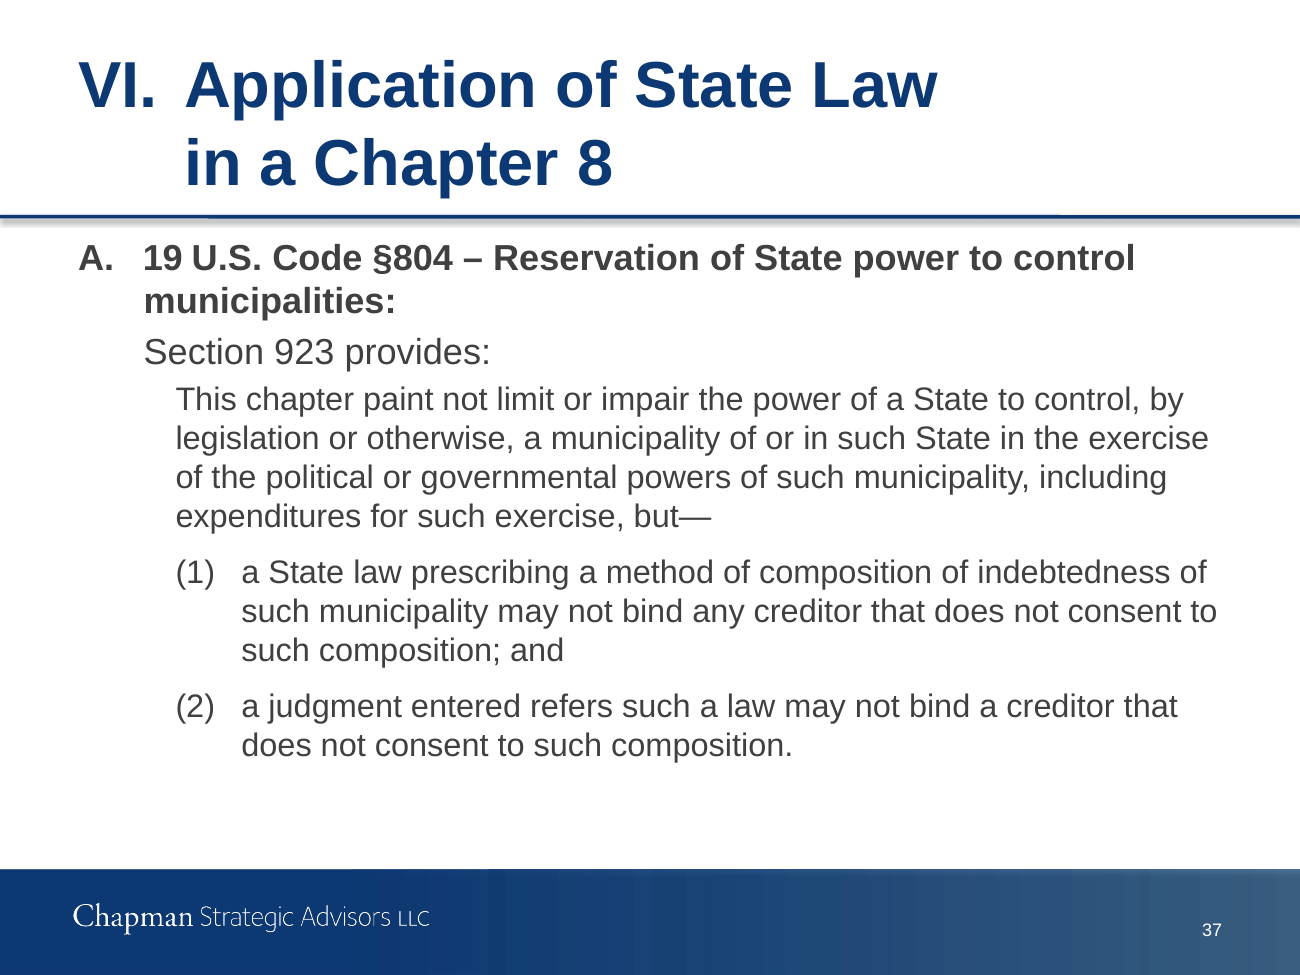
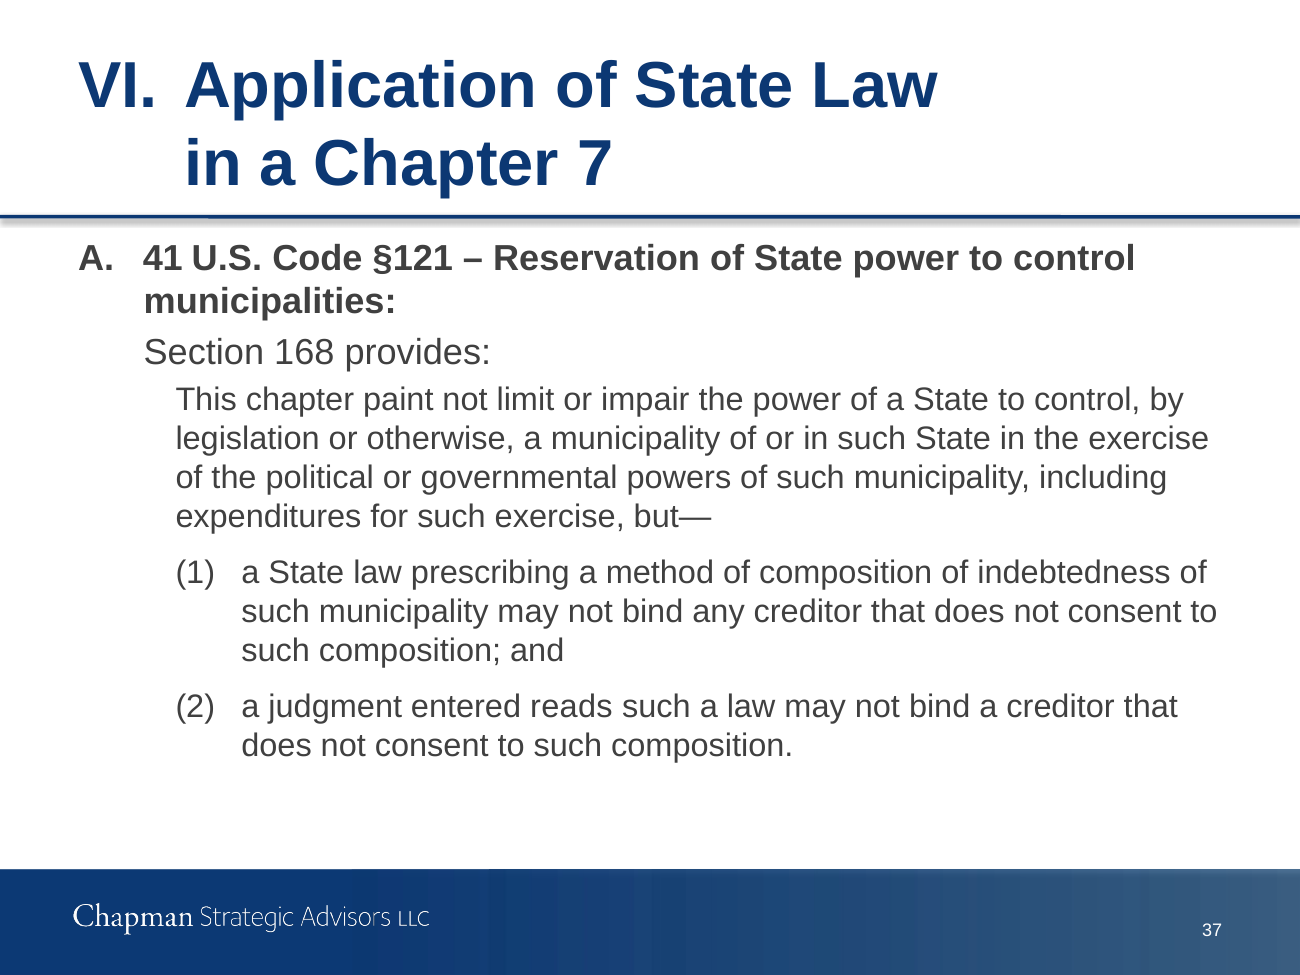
8: 8 -> 7
19: 19 -> 41
§804: §804 -> §121
923: 923 -> 168
refers: refers -> reads
